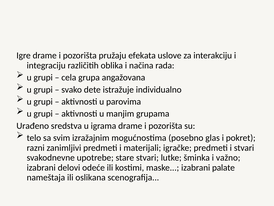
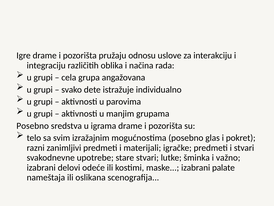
efekata: efekata -> odnosu
Urađeno at (33, 126): Urađeno -> Posebno
